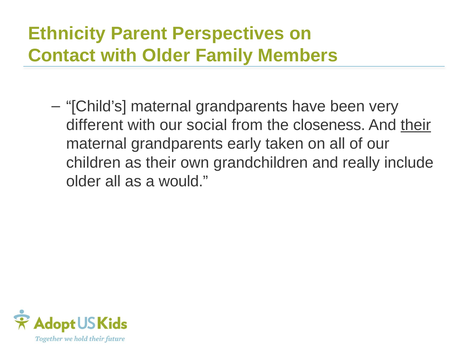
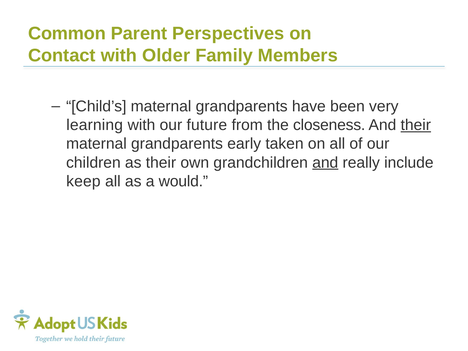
Ethnicity: Ethnicity -> Common
different: different -> learning
social: social -> future
and at (325, 163) underline: none -> present
older at (83, 181): older -> keep
